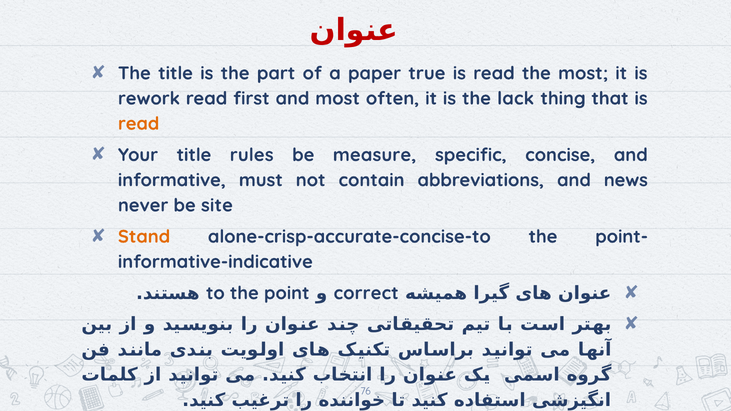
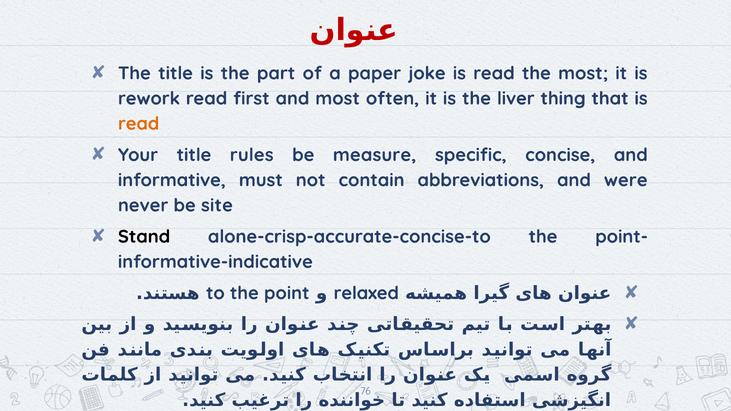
true: true -> joke
lack: lack -> liver
news: news -> were
Stand colour: orange -> black
correct: correct -> relaxed
